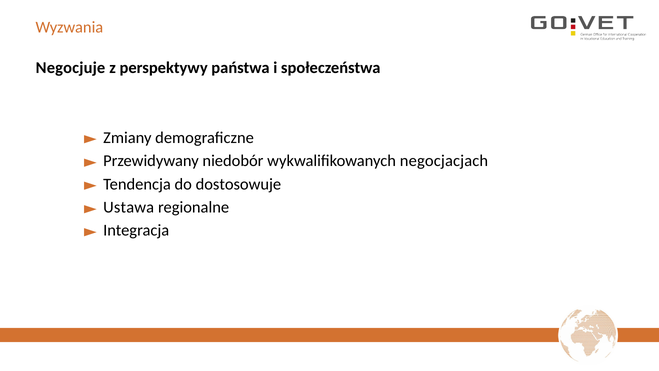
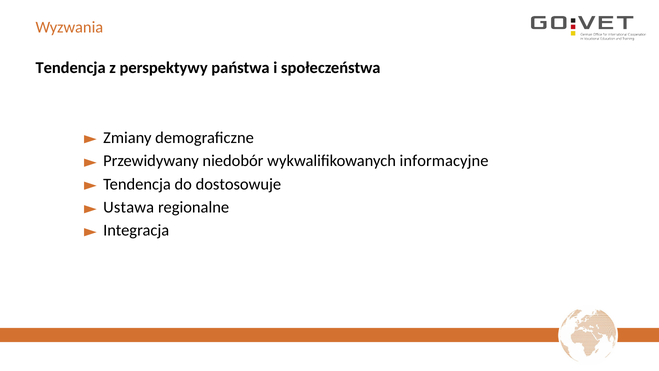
Negocjuje at (71, 68): Negocjuje -> Tendencja
negocjacjach: negocjacjach -> informacyjne
